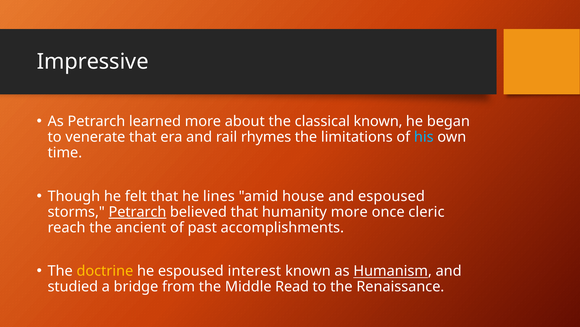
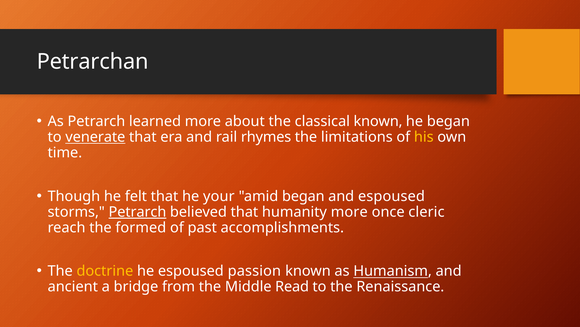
Impressive: Impressive -> Petrarchan
venerate underline: none -> present
his colour: light blue -> yellow
lines: lines -> your
amid house: house -> began
ancient: ancient -> formed
interest: interest -> passion
studied: studied -> ancient
